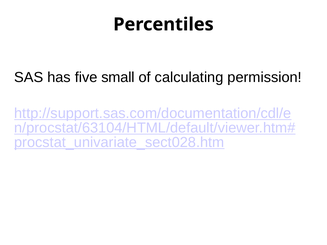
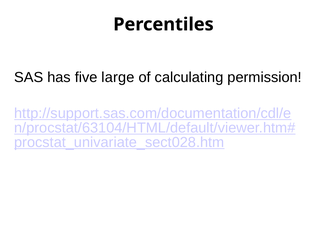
small: small -> large
